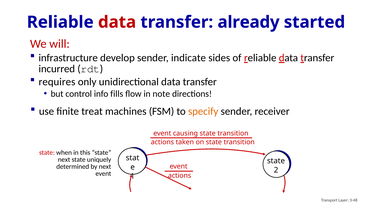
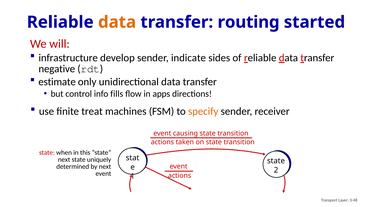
data at (117, 22) colour: red -> orange
already: already -> routing
incurred: incurred -> negative
requires: requires -> estimate
note: note -> apps
